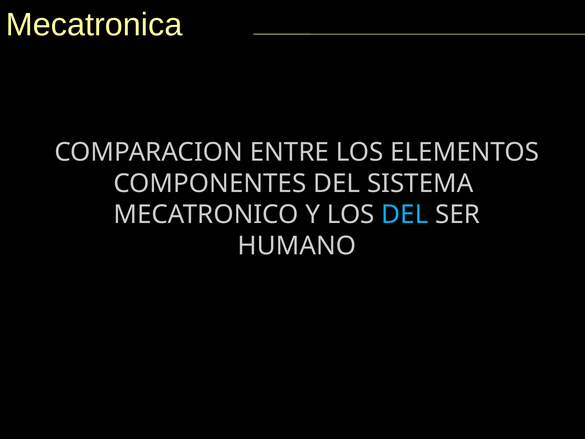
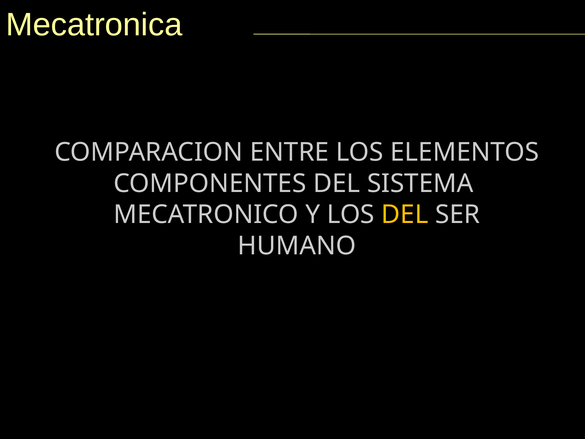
DEL at (405, 215) colour: light blue -> yellow
